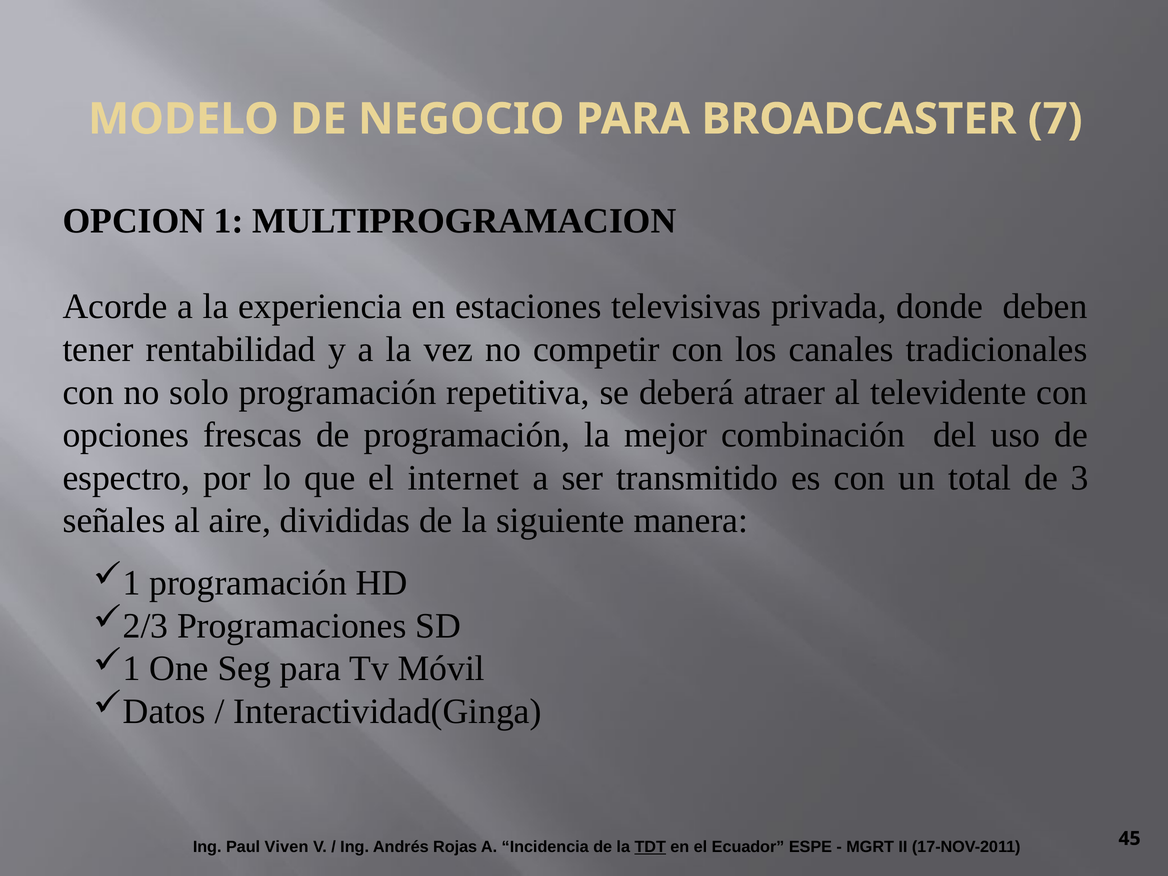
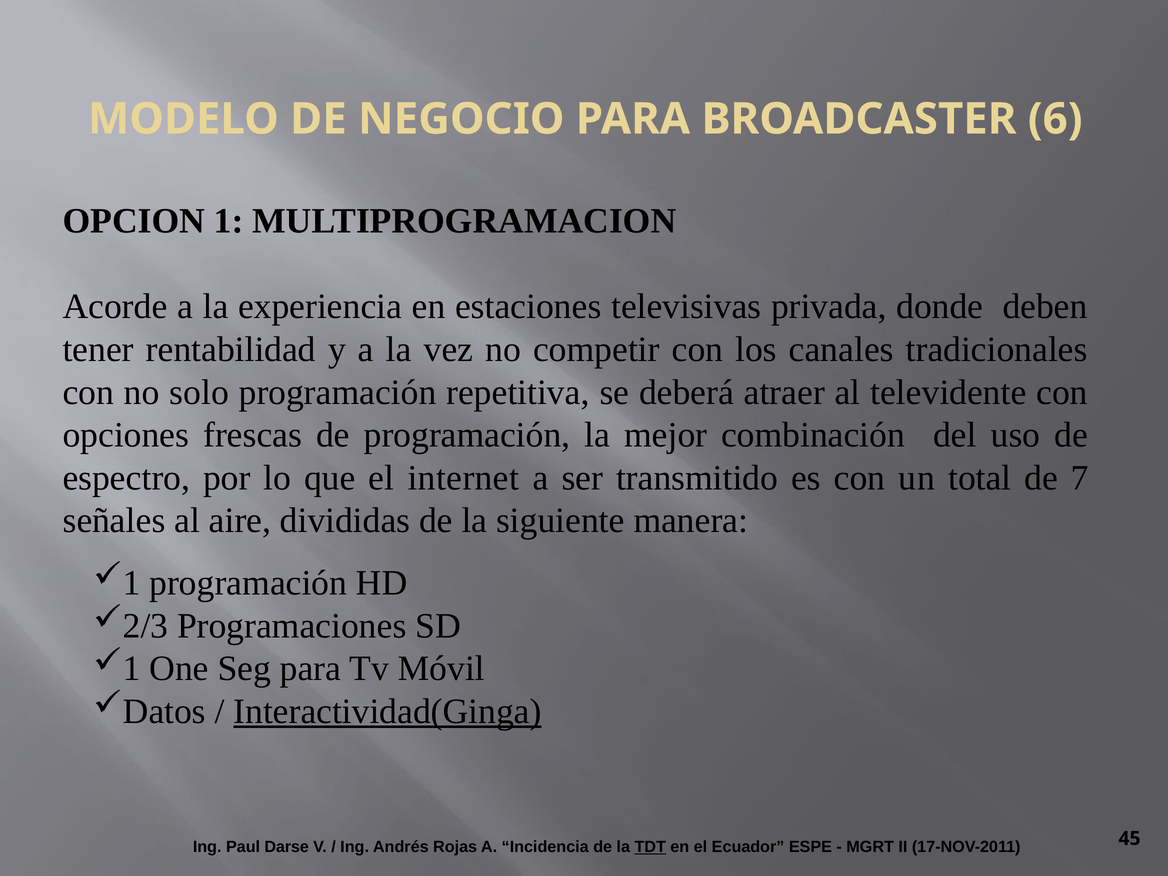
7: 7 -> 6
3: 3 -> 7
Interactividad(Ginga underline: none -> present
Viven: Viven -> Darse
